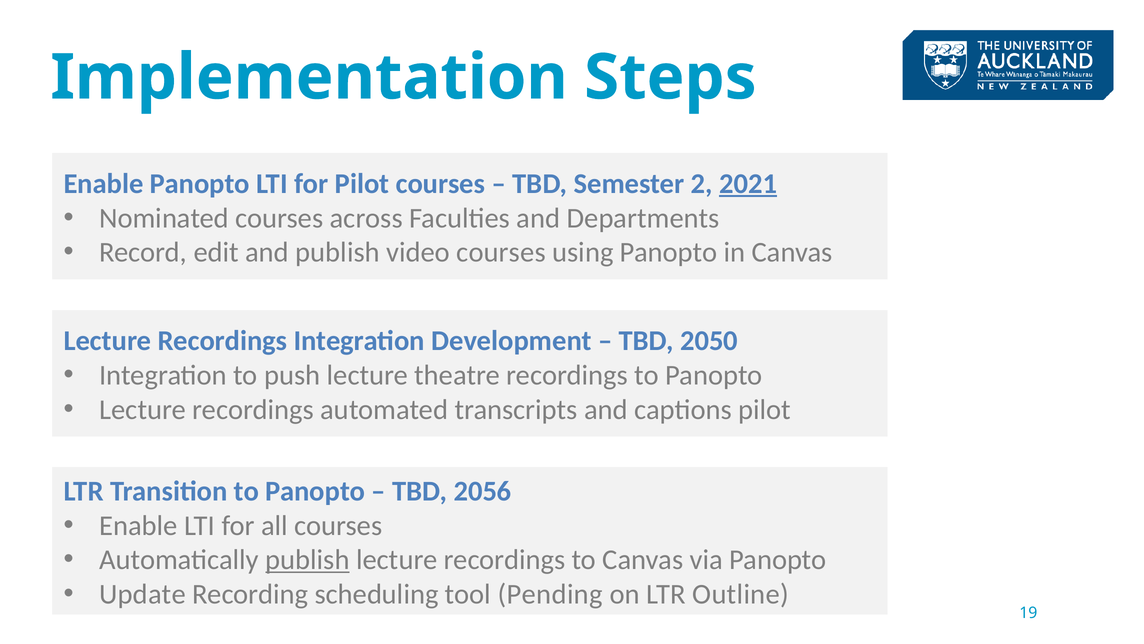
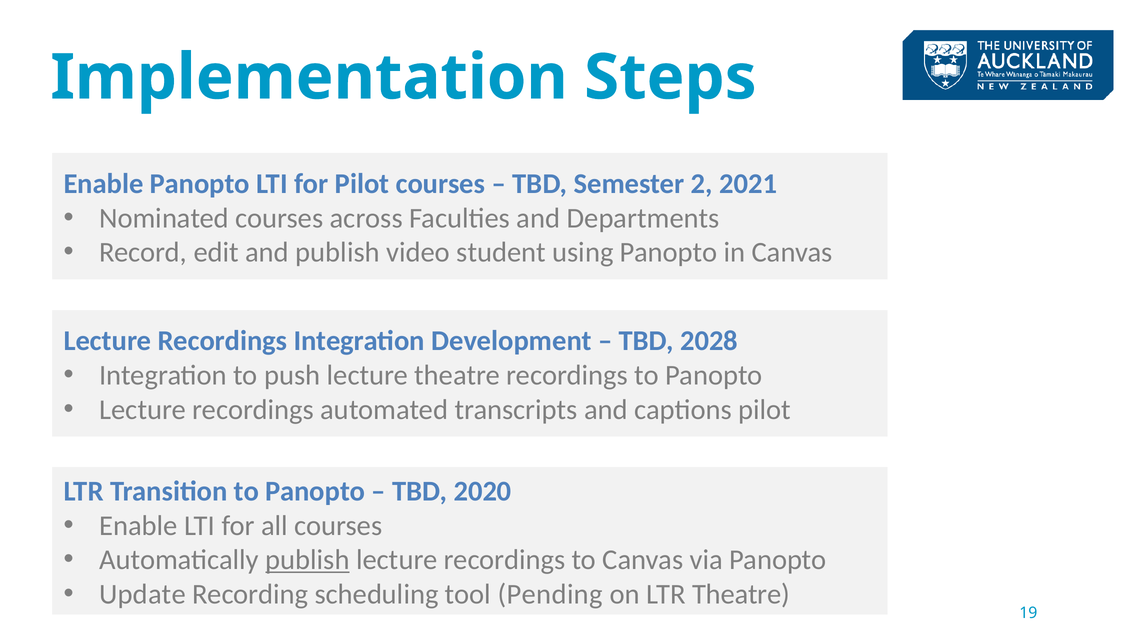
2021 underline: present -> none
video courses: courses -> student
2050: 2050 -> 2028
2056: 2056 -> 2020
LTR Outline: Outline -> Theatre
